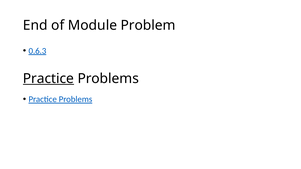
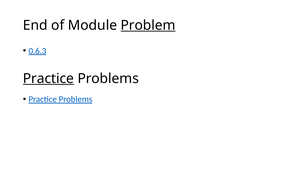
Problem underline: none -> present
